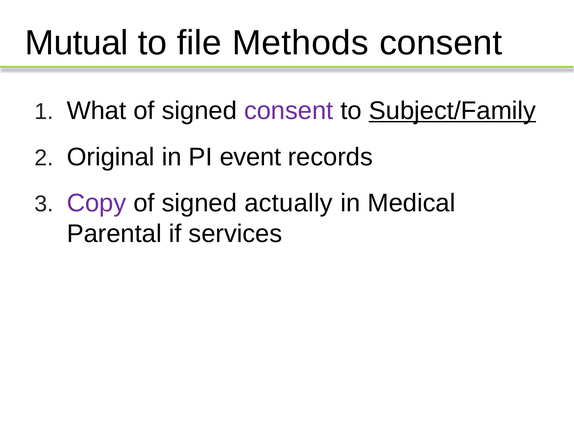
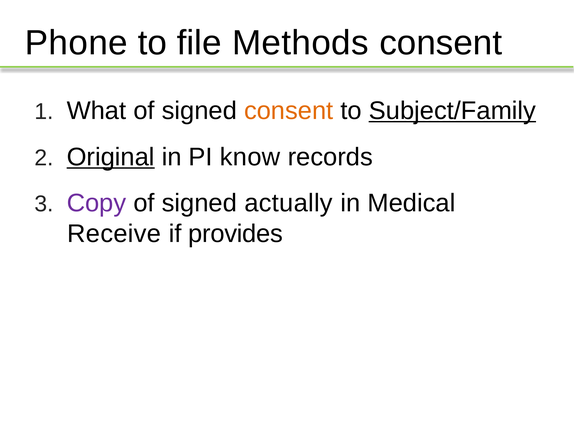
Mutual: Mutual -> Phone
consent at (289, 111) colour: purple -> orange
Original underline: none -> present
event: event -> know
Parental: Parental -> Receive
services: services -> provides
